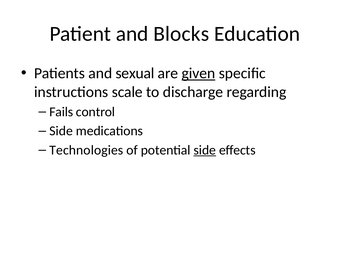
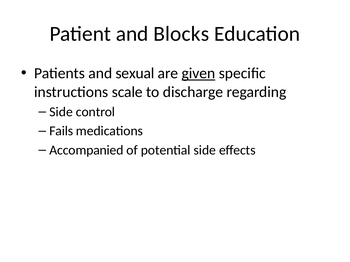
Fails at (61, 112): Fails -> Side
Side at (61, 131): Side -> Fails
Technologies: Technologies -> Accompanied
side at (205, 150) underline: present -> none
